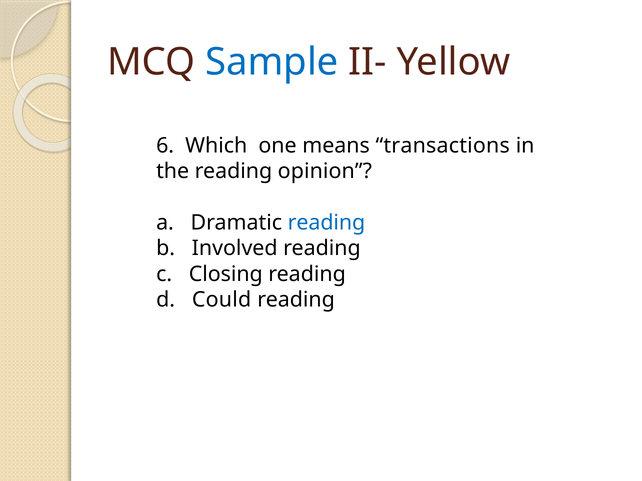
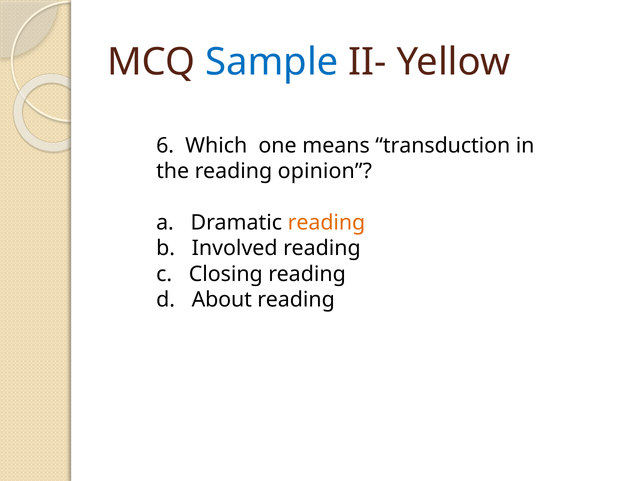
transactions: transactions -> transduction
reading at (326, 223) colour: blue -> orange
Could: Could -> About
